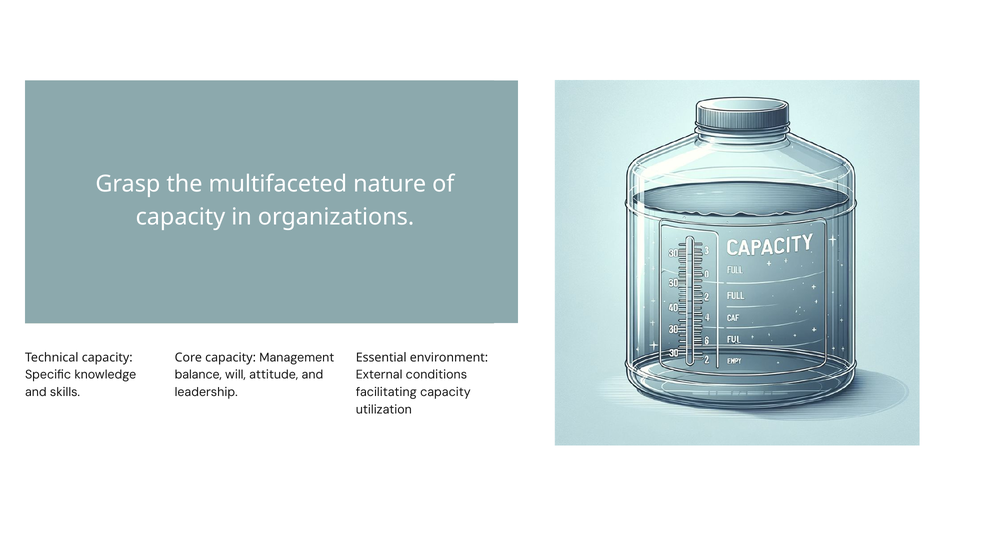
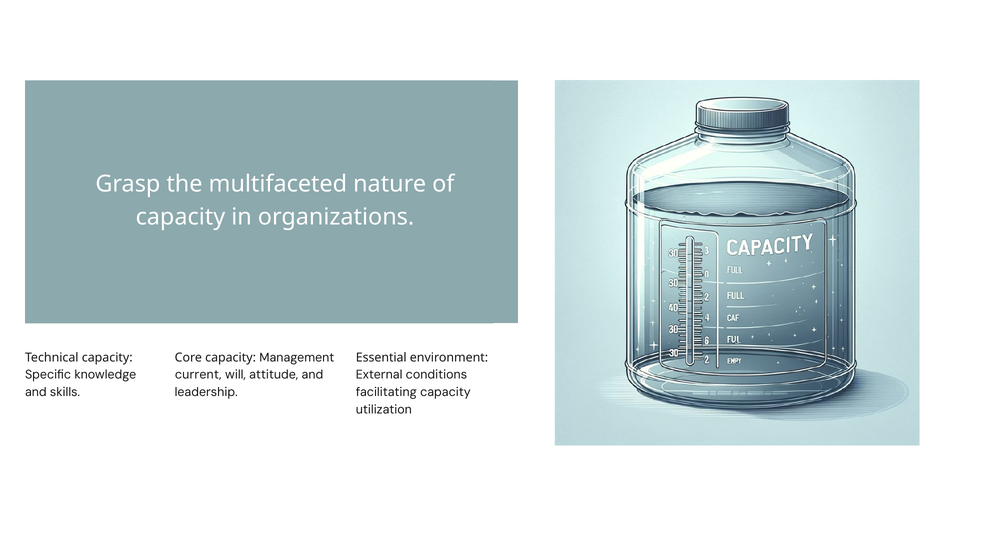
balance: balance -> current
